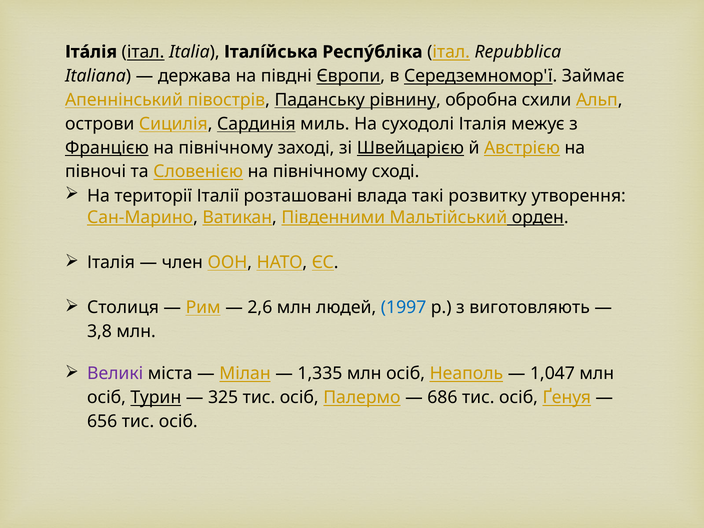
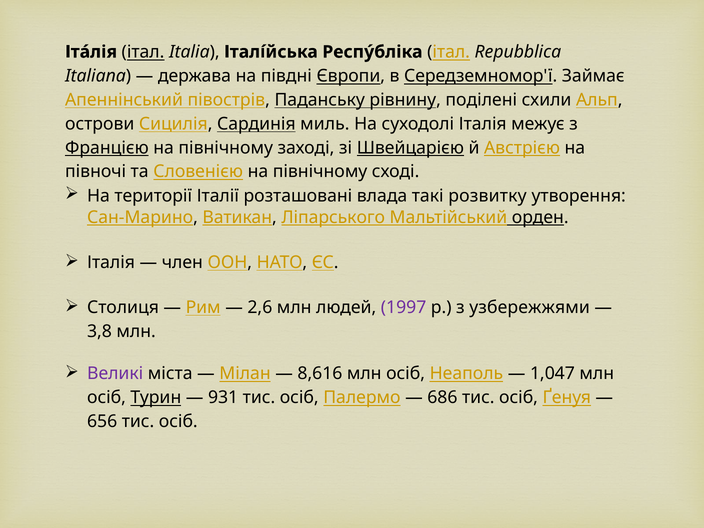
обробна: обробна -> поділені
Південними: Південними -> Ліпарського
1997 colour: blue -> purple
виготовляють: виготовляють -> узбережжями
1,335: 1,335 -> 8,616
325: 325 -> 931
